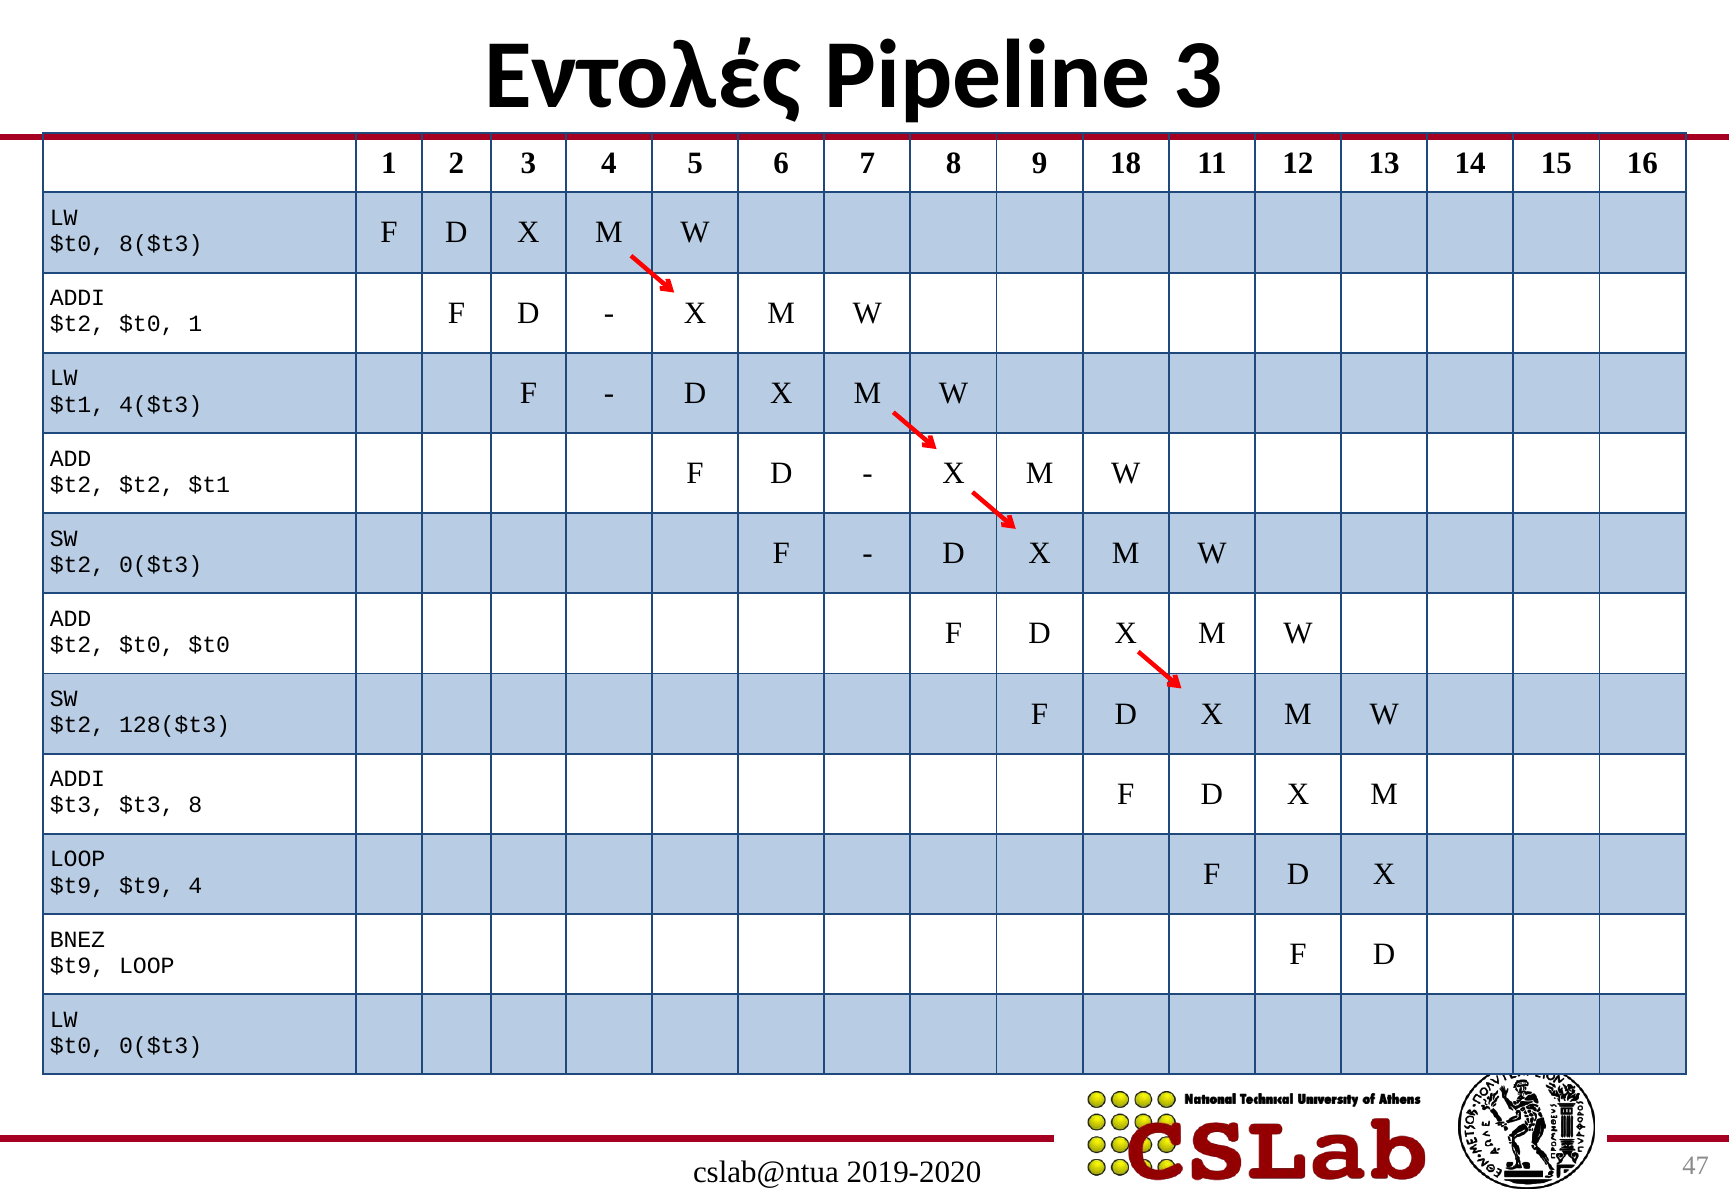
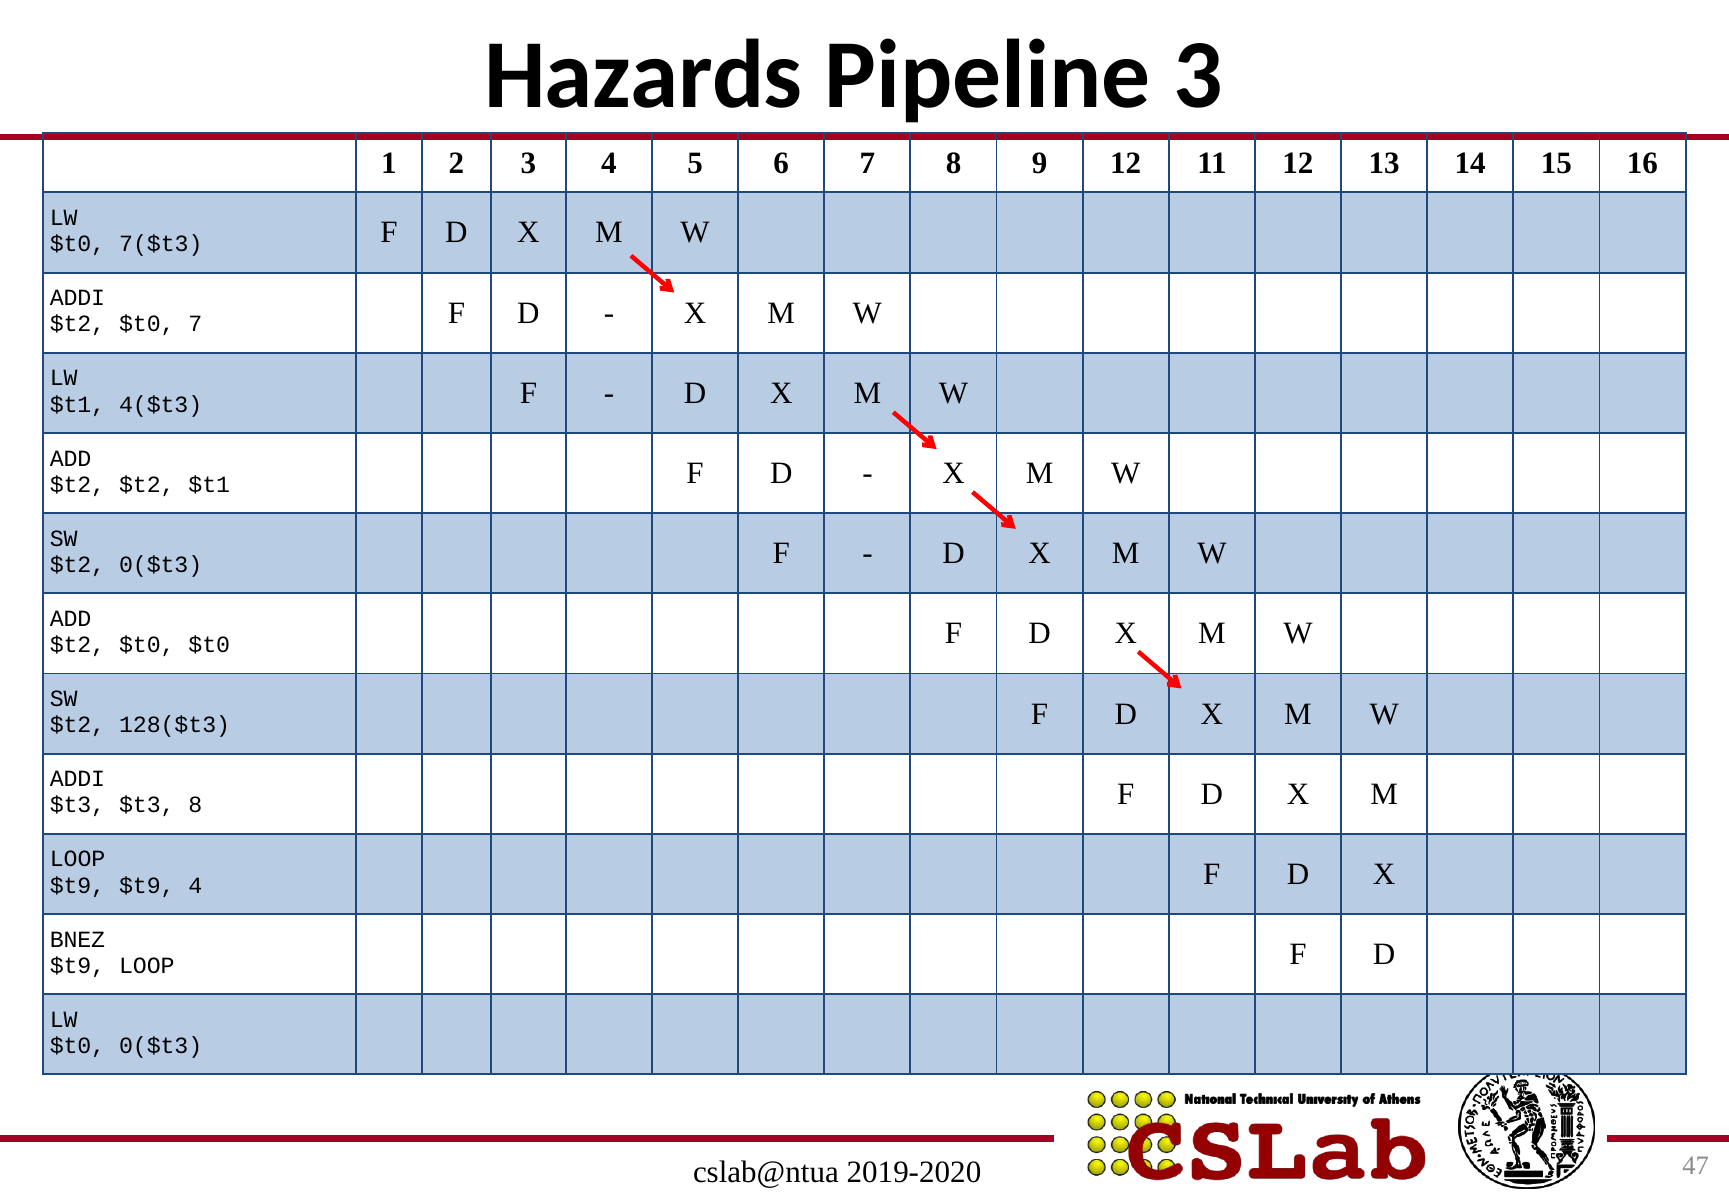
Εντολές: Εντολές -> Hazards
9 18: 18 -> 12
8($t3: 8($t3 -> 7($t3
$t0 1: 1 -> 7
